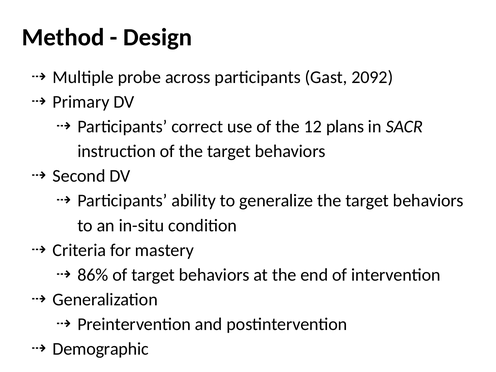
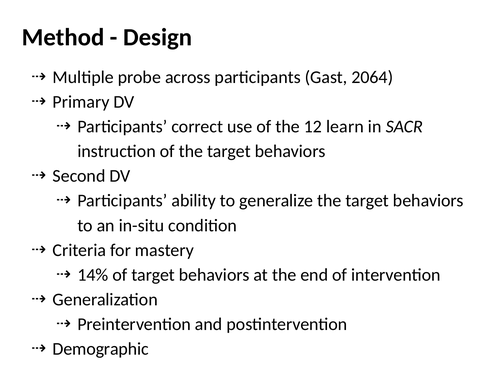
2092: 2092 -> 2064
plans: plans -> learn
86%: 86% -> 14%
